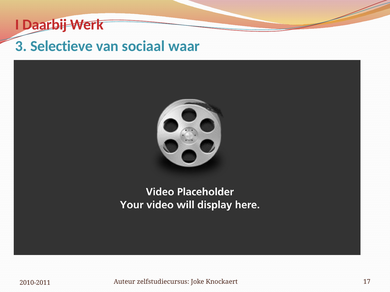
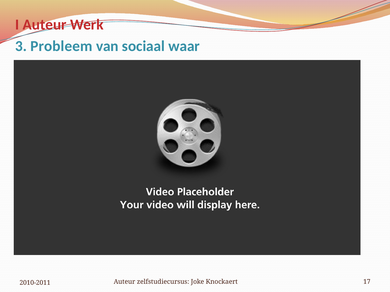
I Daarbij: Daarbij -> Auteur
Selectieve: Selectieve -> Probleem
